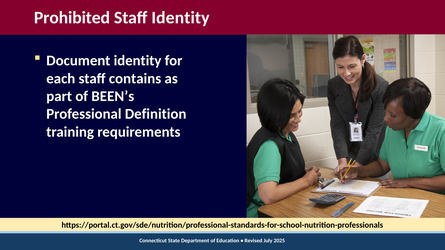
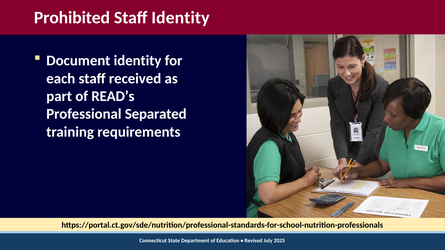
contains: contains -> received
BEEN’s: BEEN’s -> READ’s
Definition: Definition -> Separated
